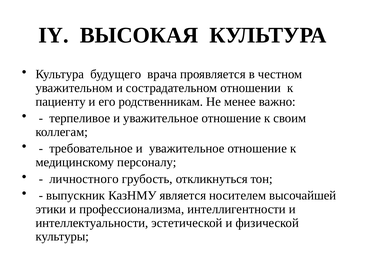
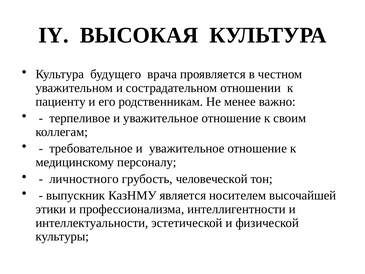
откликнуться: откликнуться -> человеческой
